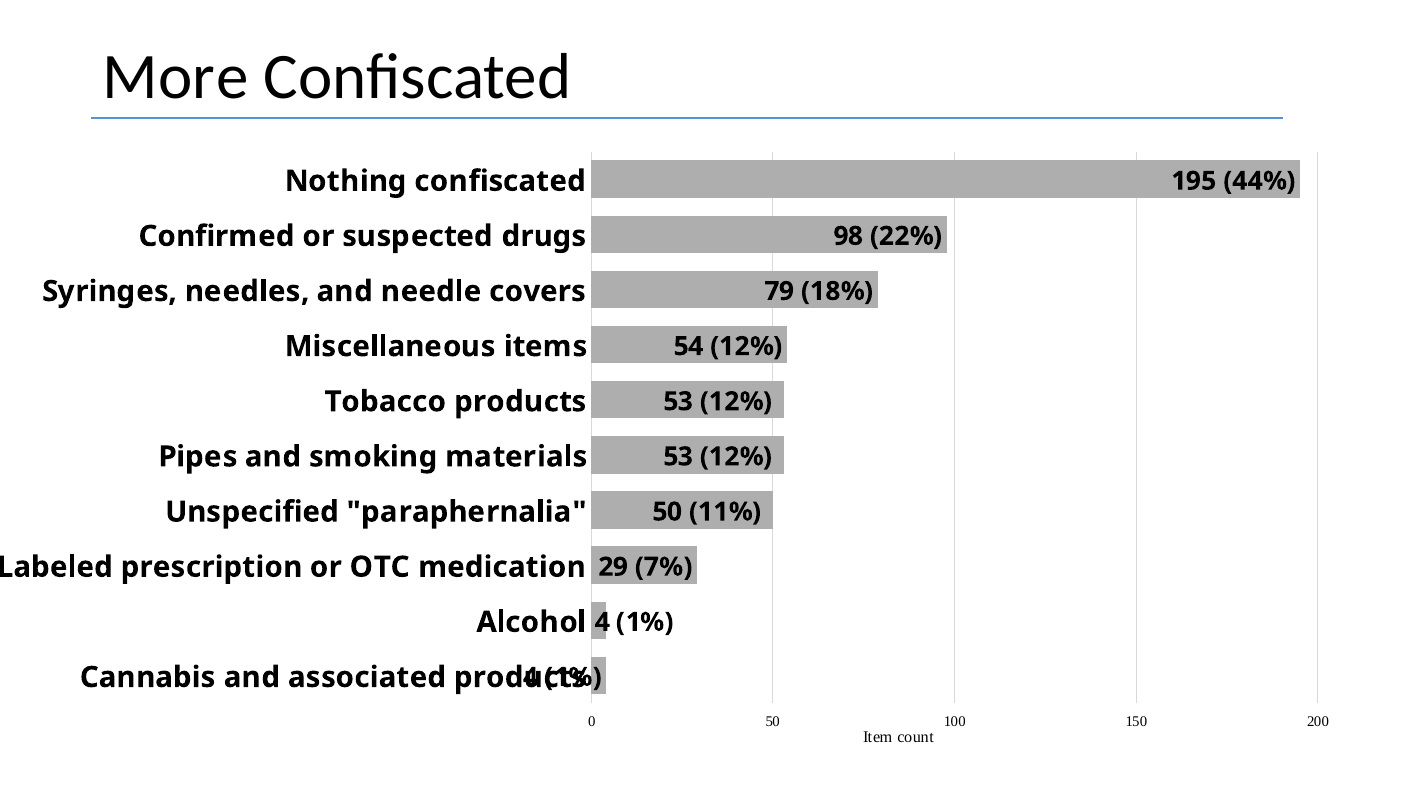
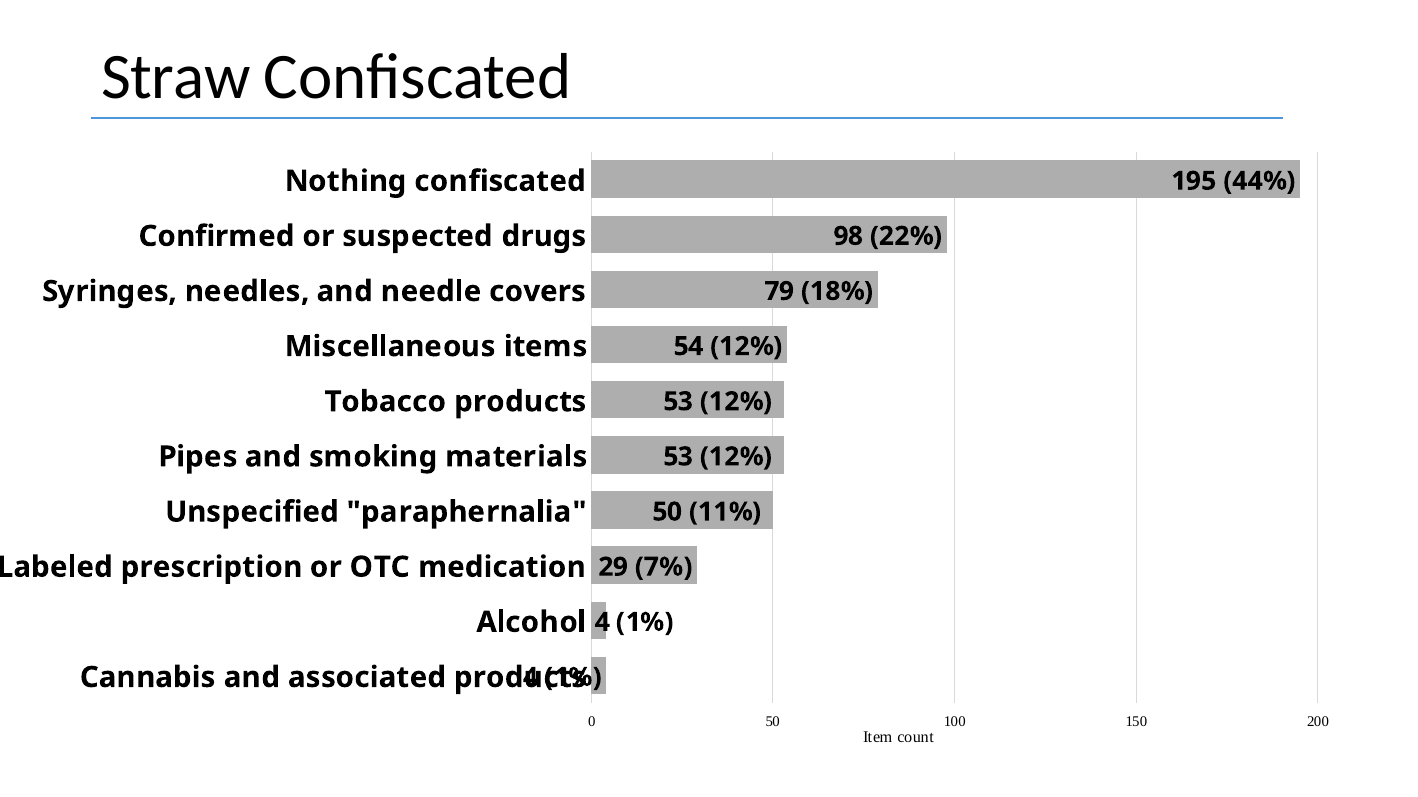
More: More -> Straw
